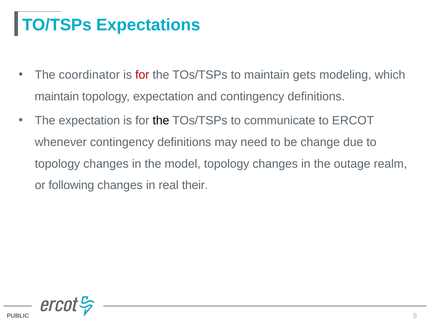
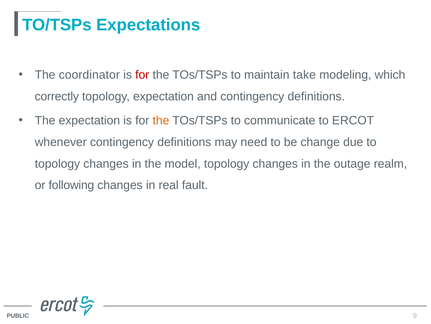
gets: gets -> take
maintain at (57, 96): maintain -> correctly
the at (161, 120) colour: black -> orange
their: their -> fault
